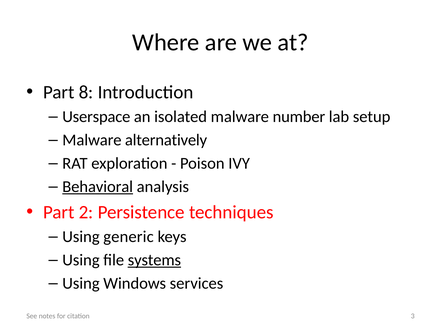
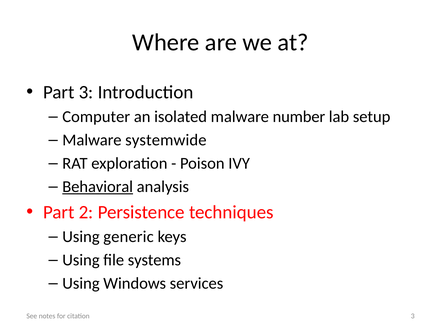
Part 8: 8 -> 3
Userspace: Userspace -> Computer
alternatively: alternatively -> systemwide
systems underline: present -> none
